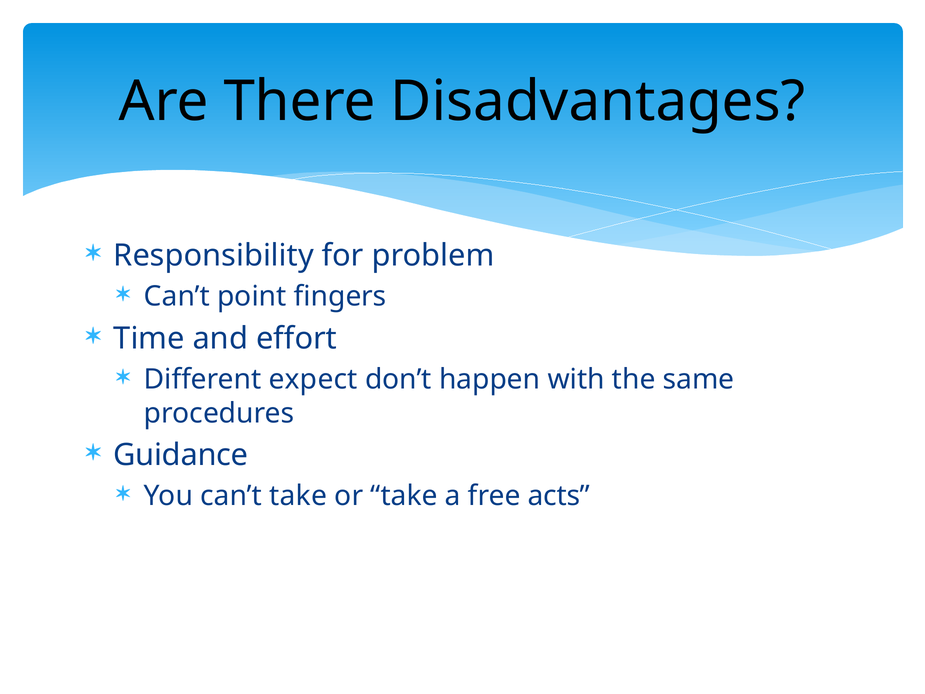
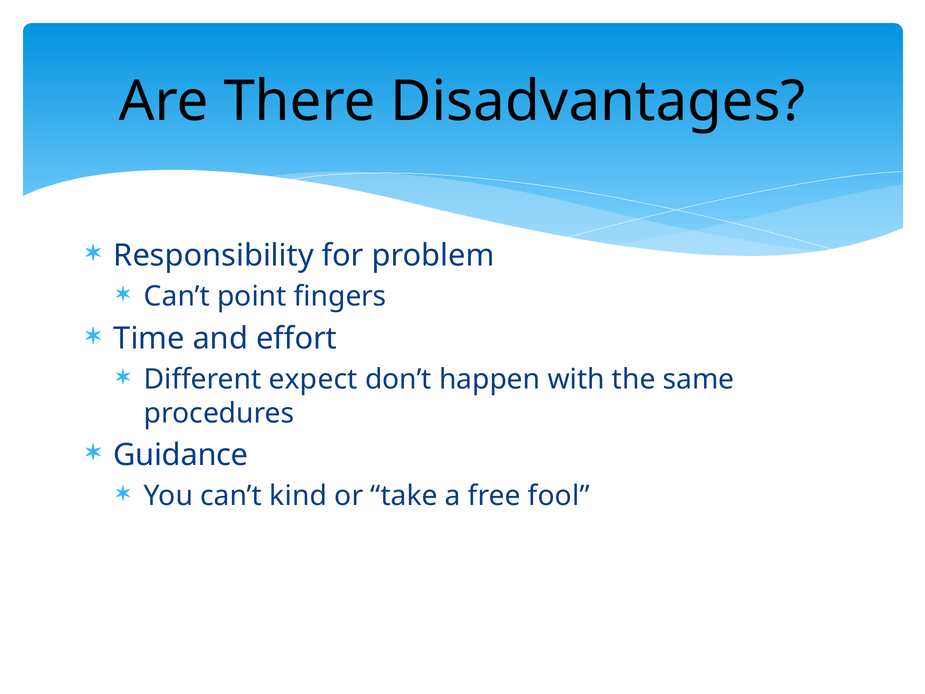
can’t take: take -> kind
acts: acts -> fool
